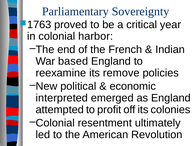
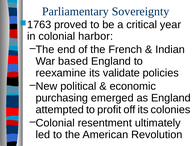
remove: remove -> validate
interpreted: interpreted -> purchasing
